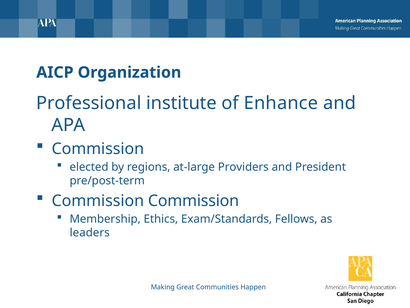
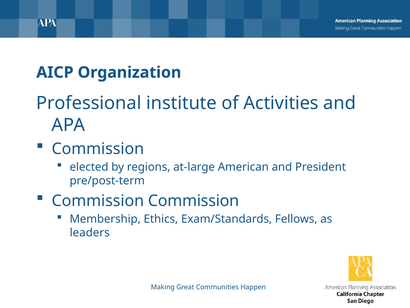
Enhance: Enhance -> Activities
Providers: Providers -> American
